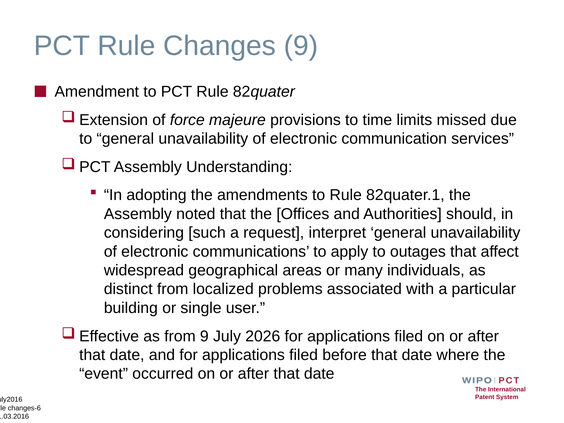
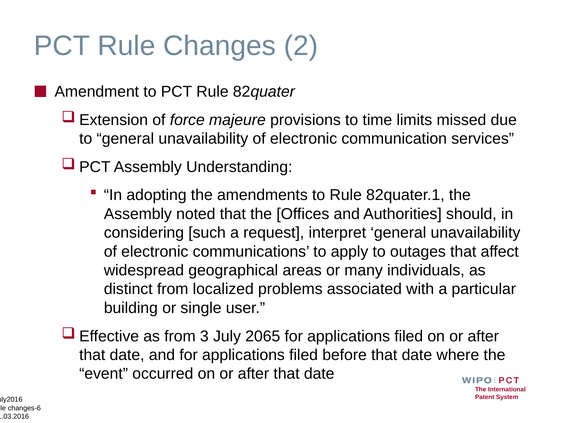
Changes 9: 9 -> 2
from 9: 9 -> 3
2026: 2026 -> 2065
